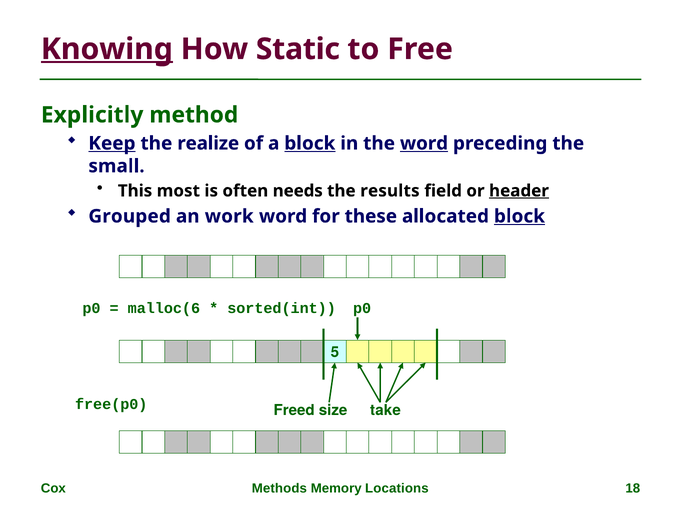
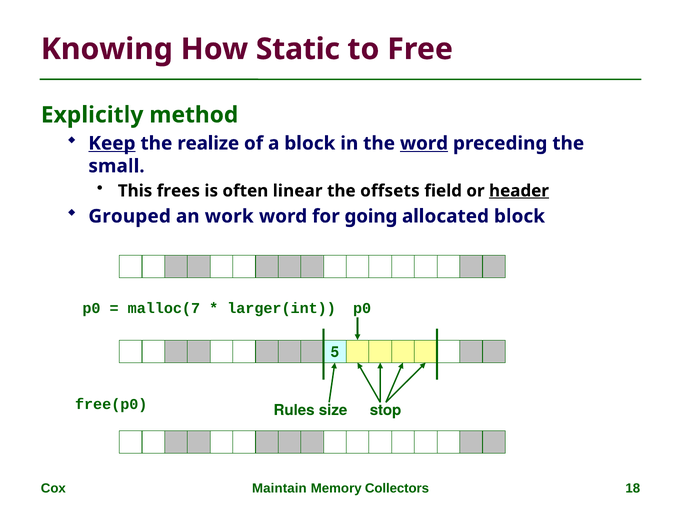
Knowing underline: present -> none
block at (310, 144) underline: present -> none
most: most -> frees
needs: needs -> linear
results: results -> offsets
these: these -> going
block at (519, 217) underline: present -> none
malloc(6: malloc(6 -> malloc(7
sorted(int: sorted(int -> larger(int
Freed: Freed -> Rules
take: take -> stop
Methods: Methods -> Maintain
Locations: Locations -> Collectors
